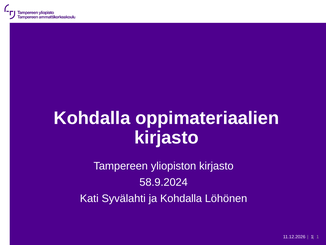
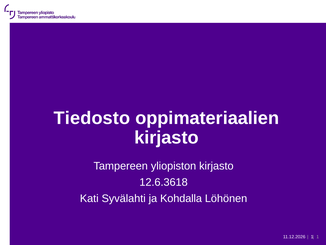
Kohdalla at (92, 118): Kohdalla -> Tiedosto
58.9.2024: 58.9.2024 -> 12.6.3618
